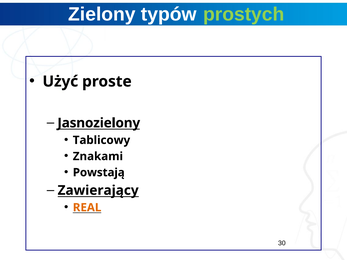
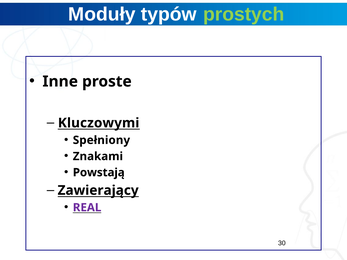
Zielony: Zielony -> Moduły
Użyć: Użyć -> Inne
Jasnozielony: Jasnozielony -> Kluczowymi
Tablicowy: Tablicowy -> Spełniony
REAL colour: orange -> purple
